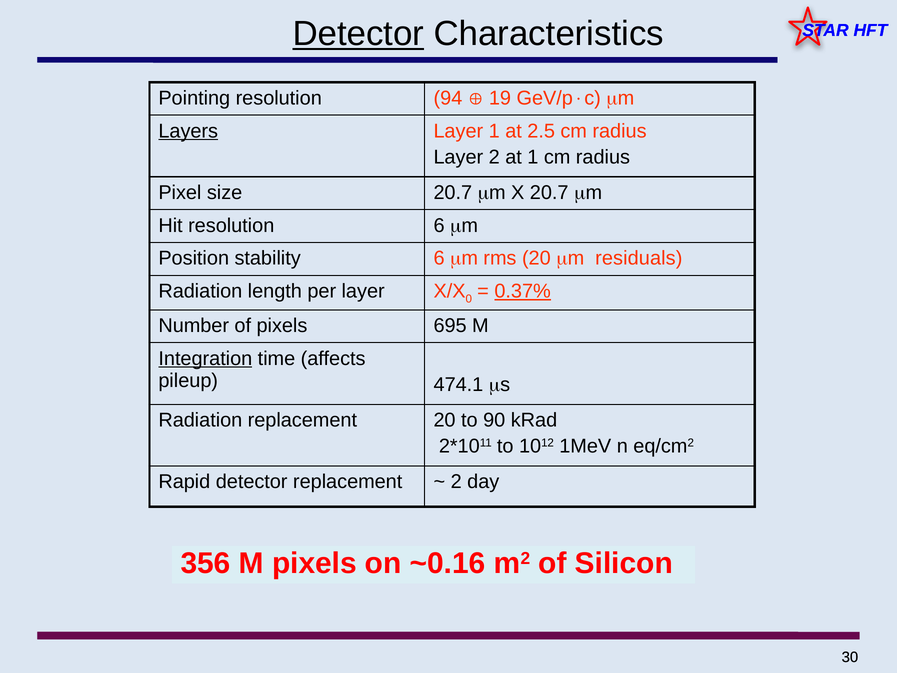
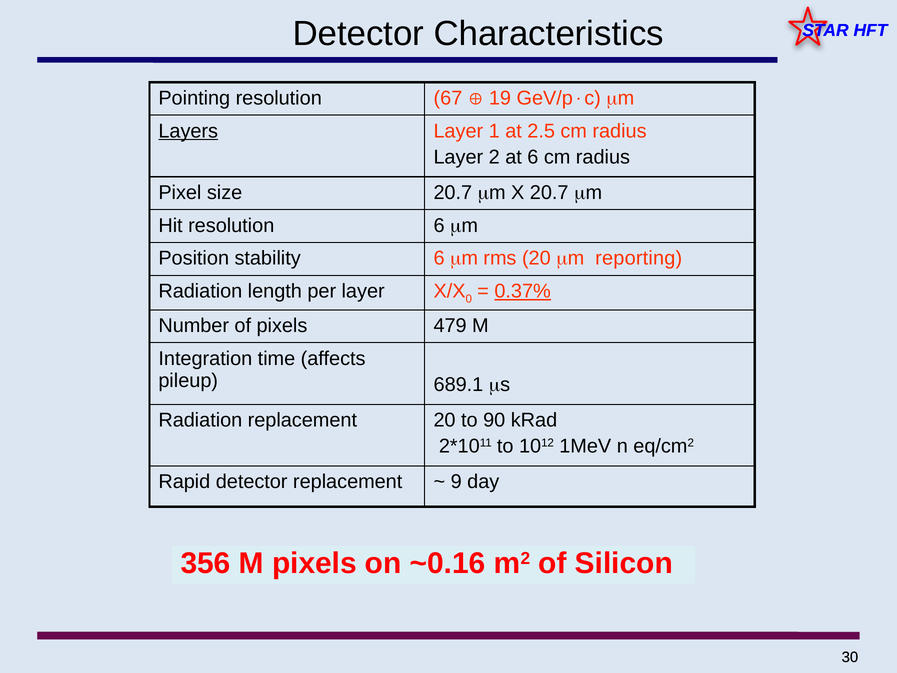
Detector at (358, 34) underline: present -> none
94: 94 -> 67
at 1: 1 -> 6
residuals: residuals -> reporting
695: 695 -> 479
Integration underline: present -> none
474.1: 474.1 -> 689.1
2 at (456, 482): 2 -> 9
